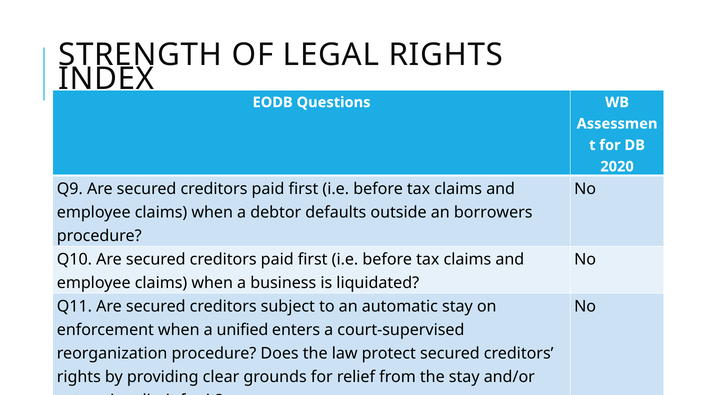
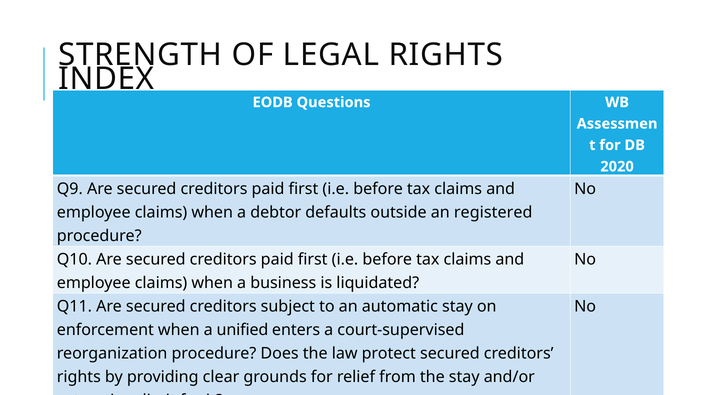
borrowers: borrowers -> registered
